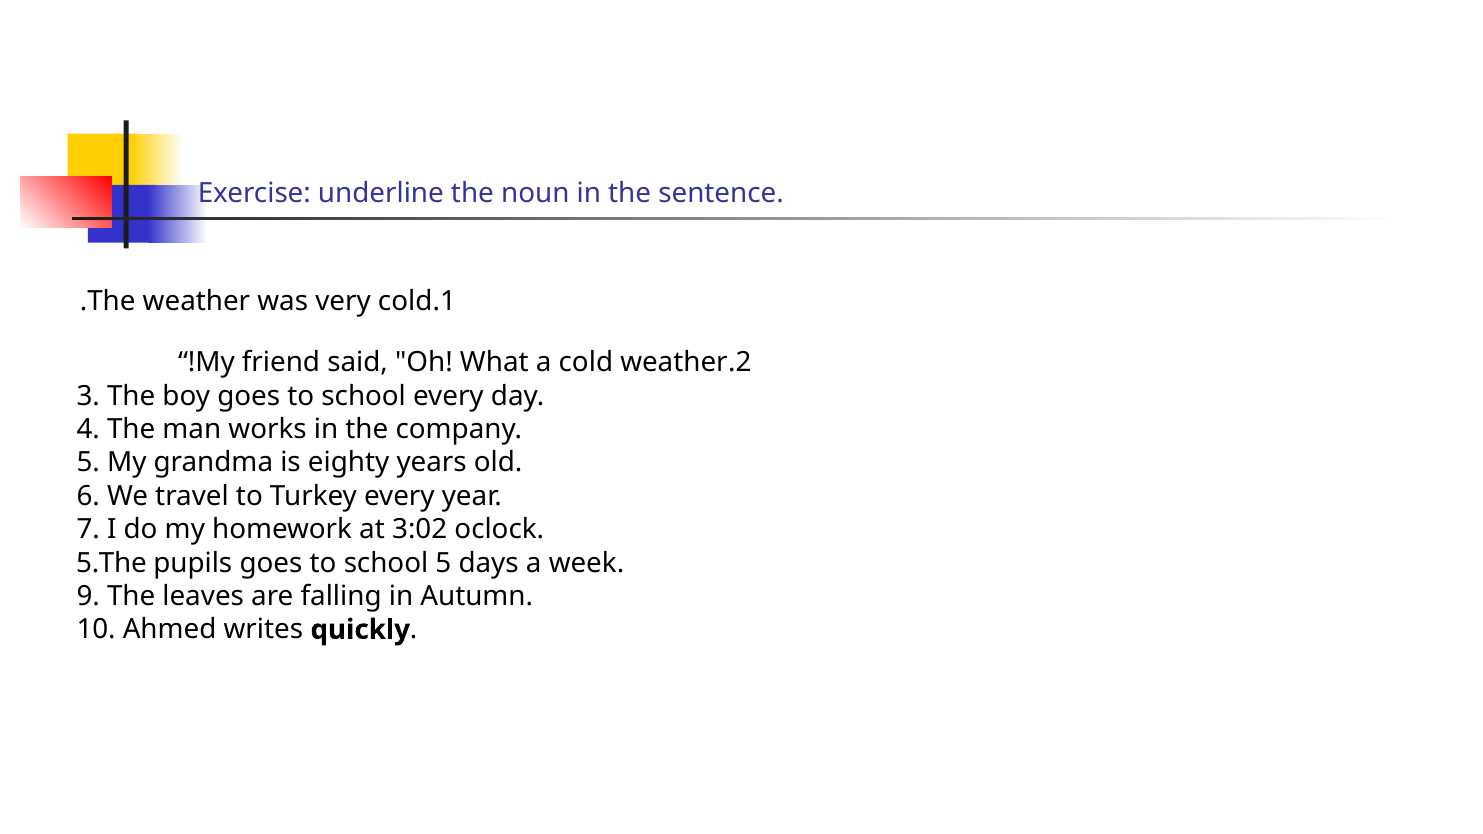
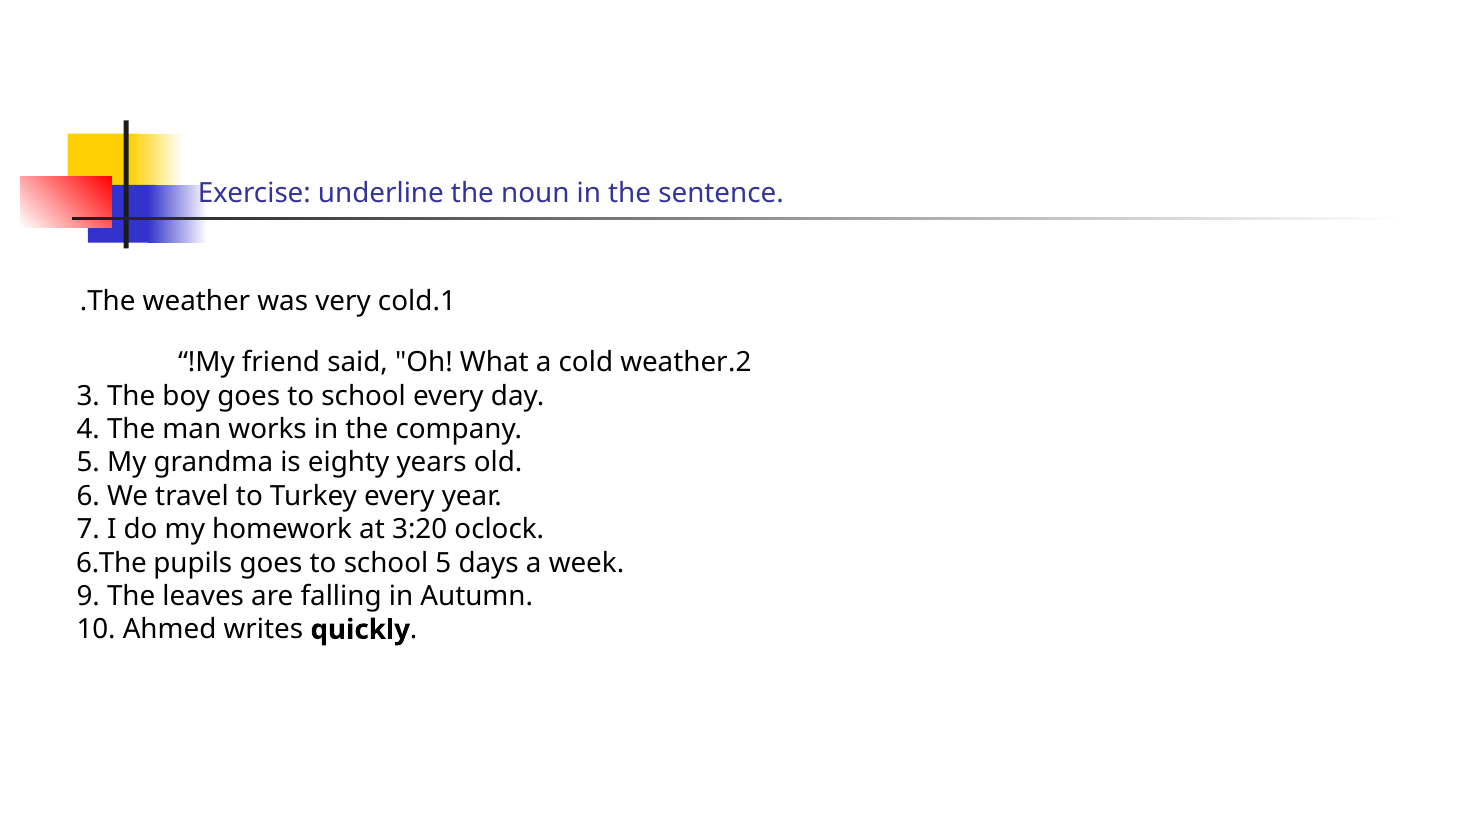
3:02: 3:02 -> 3:20
5.The: 5.The -> 6.The
